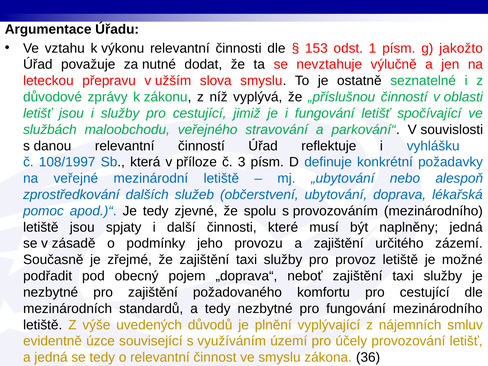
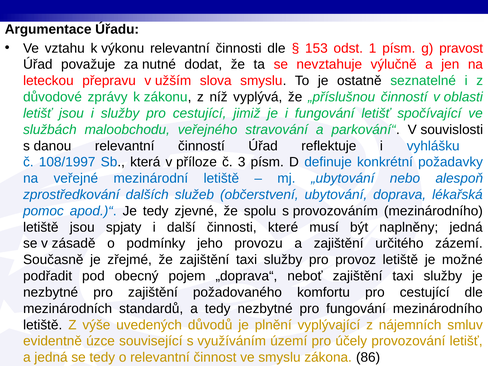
jakožto: jakožto -> pravost
36: 36 -> 86
